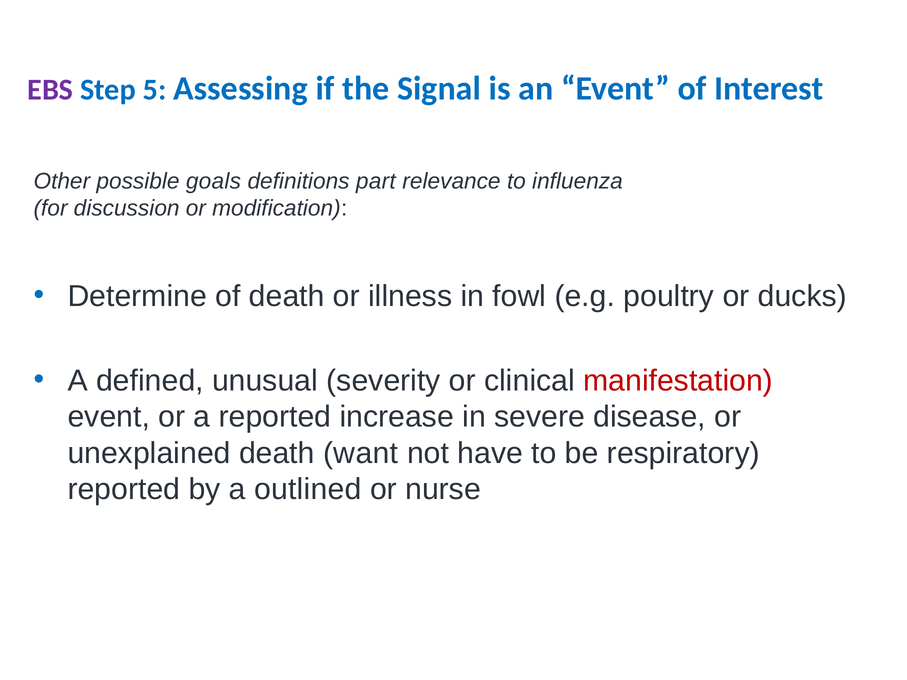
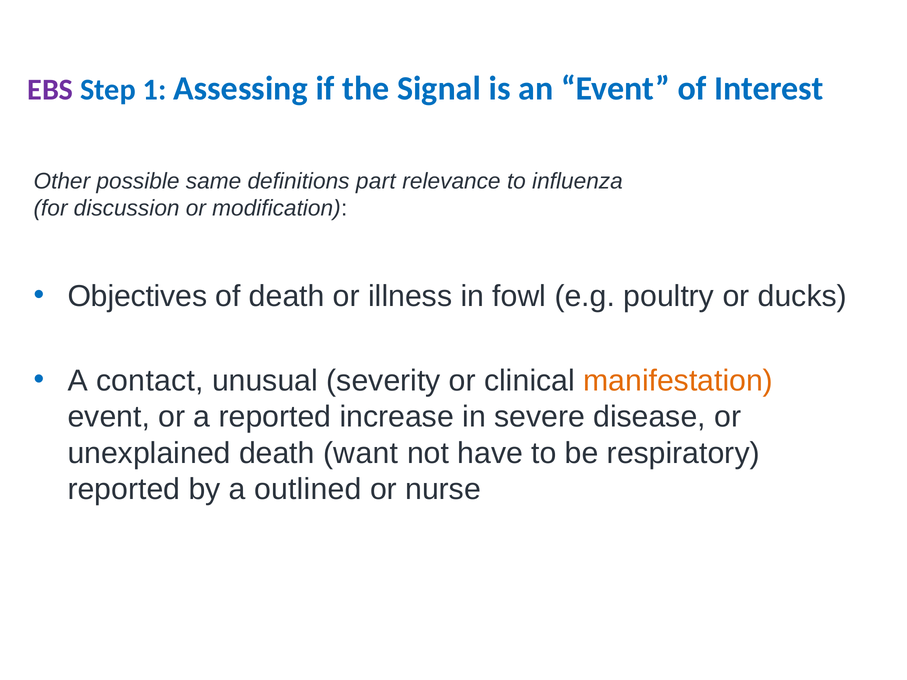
5: 5 -> 1
goals: goals -> same
Determine: Determine -> Objectives
defined: defined -> contact
manifestation colour: red -> orange
